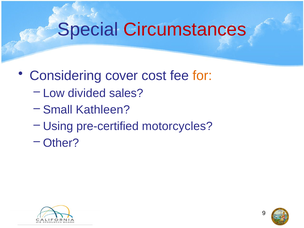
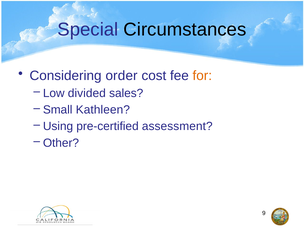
Circumstances colour: red -> black
cover: cover -> order
motorcycles: motorcycles -> assessment
